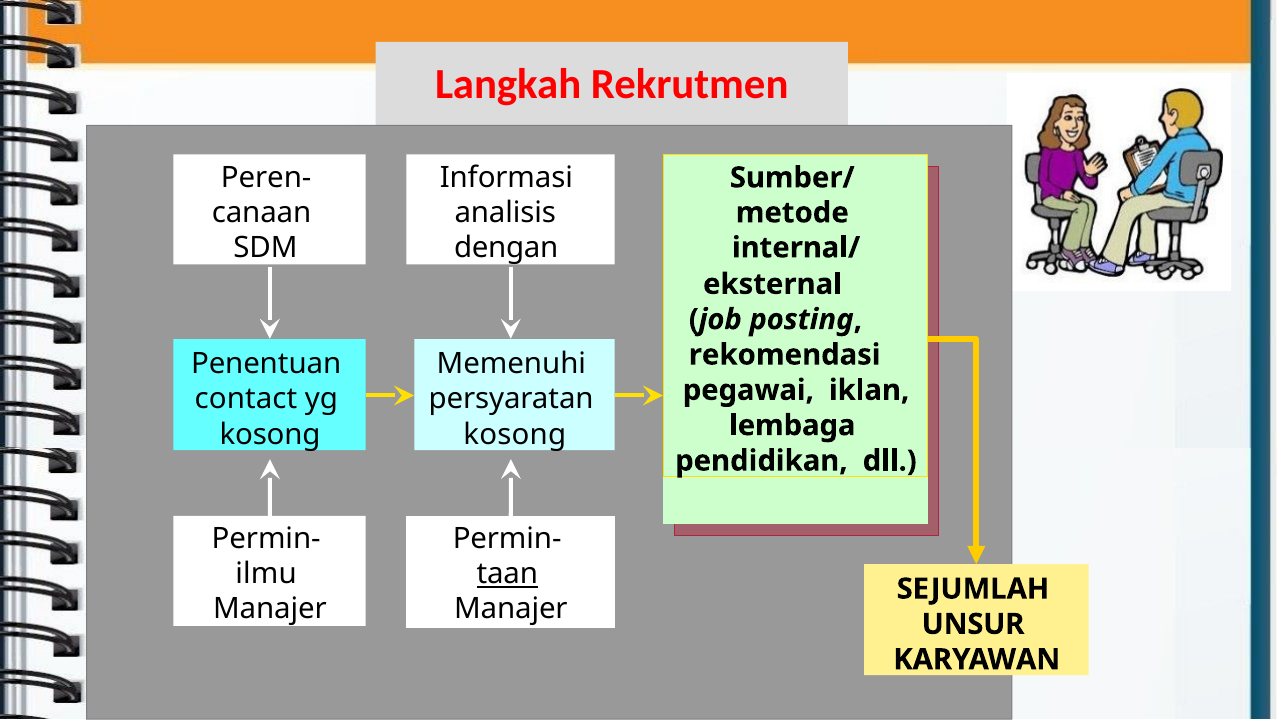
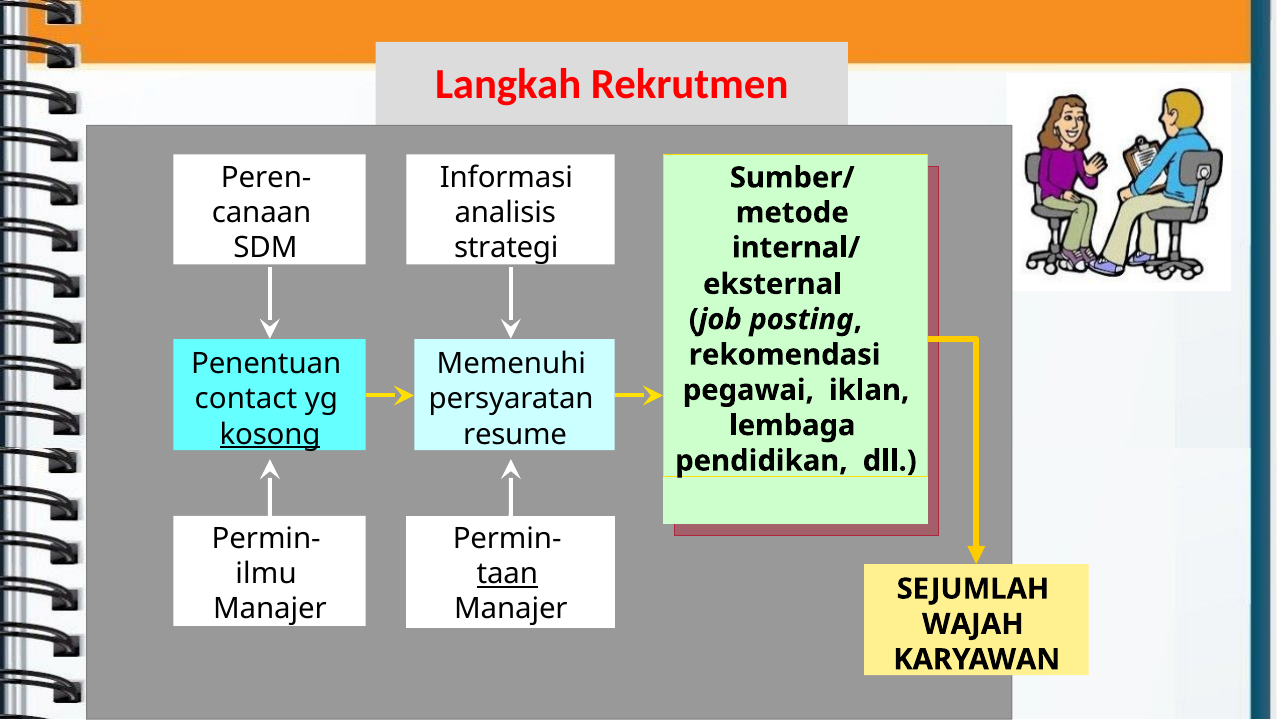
dengan: dengan -> strategi
kosong at (270, 434) underline: none -> present
kosong at (515, 434): kosong -> resume
UNSUR: UNSUR -> WAJAH
